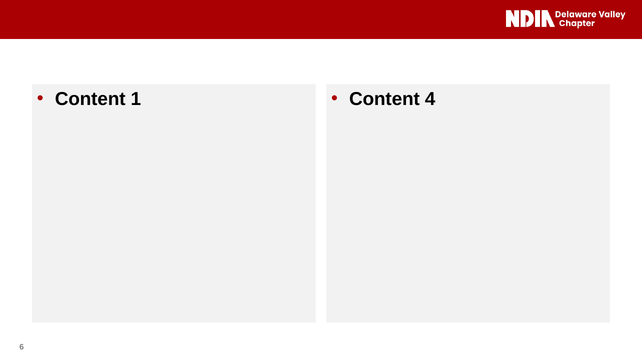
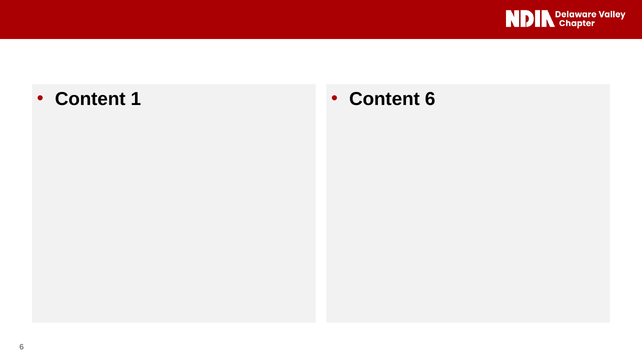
Content 4: 4 -> 6
